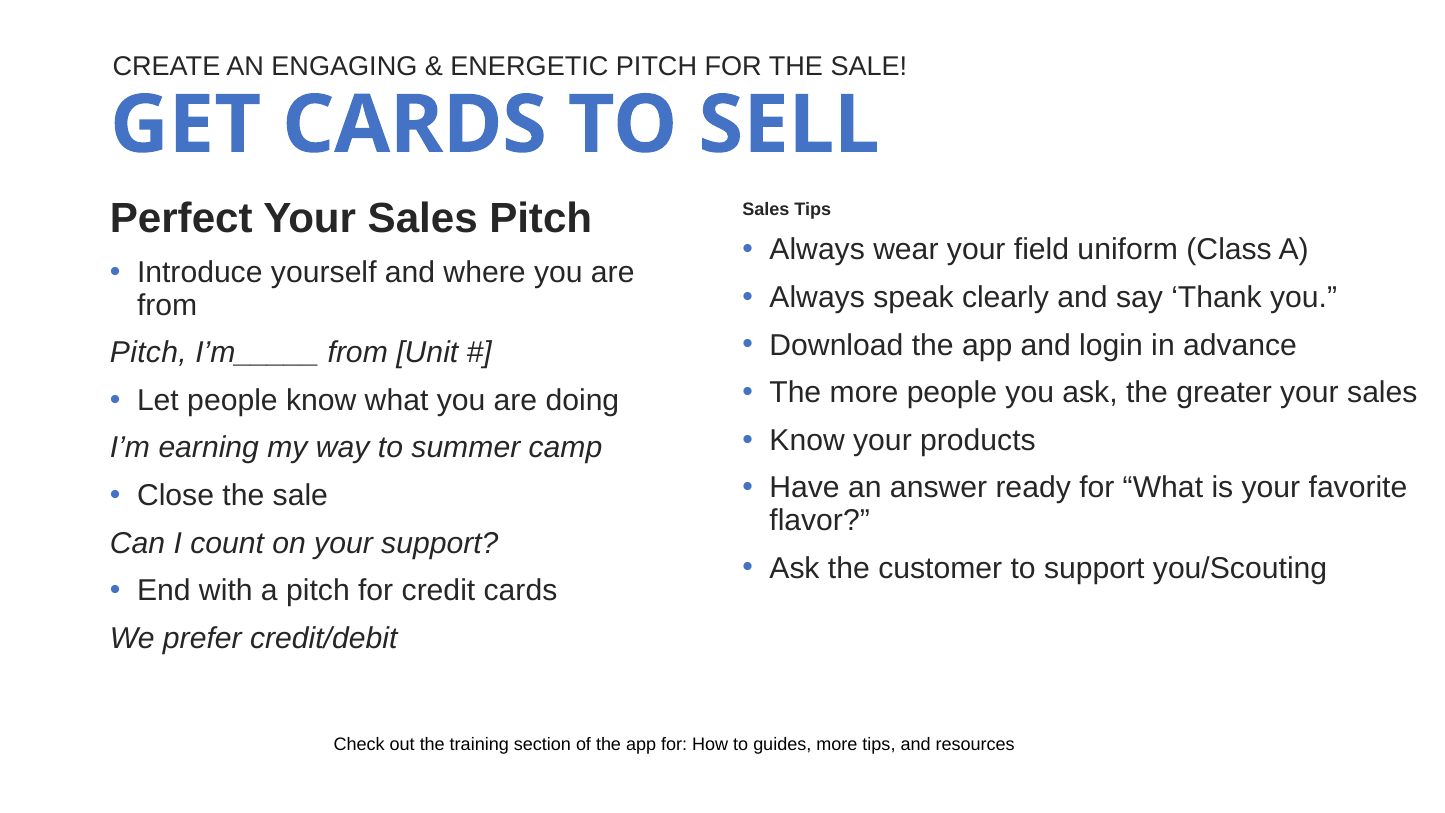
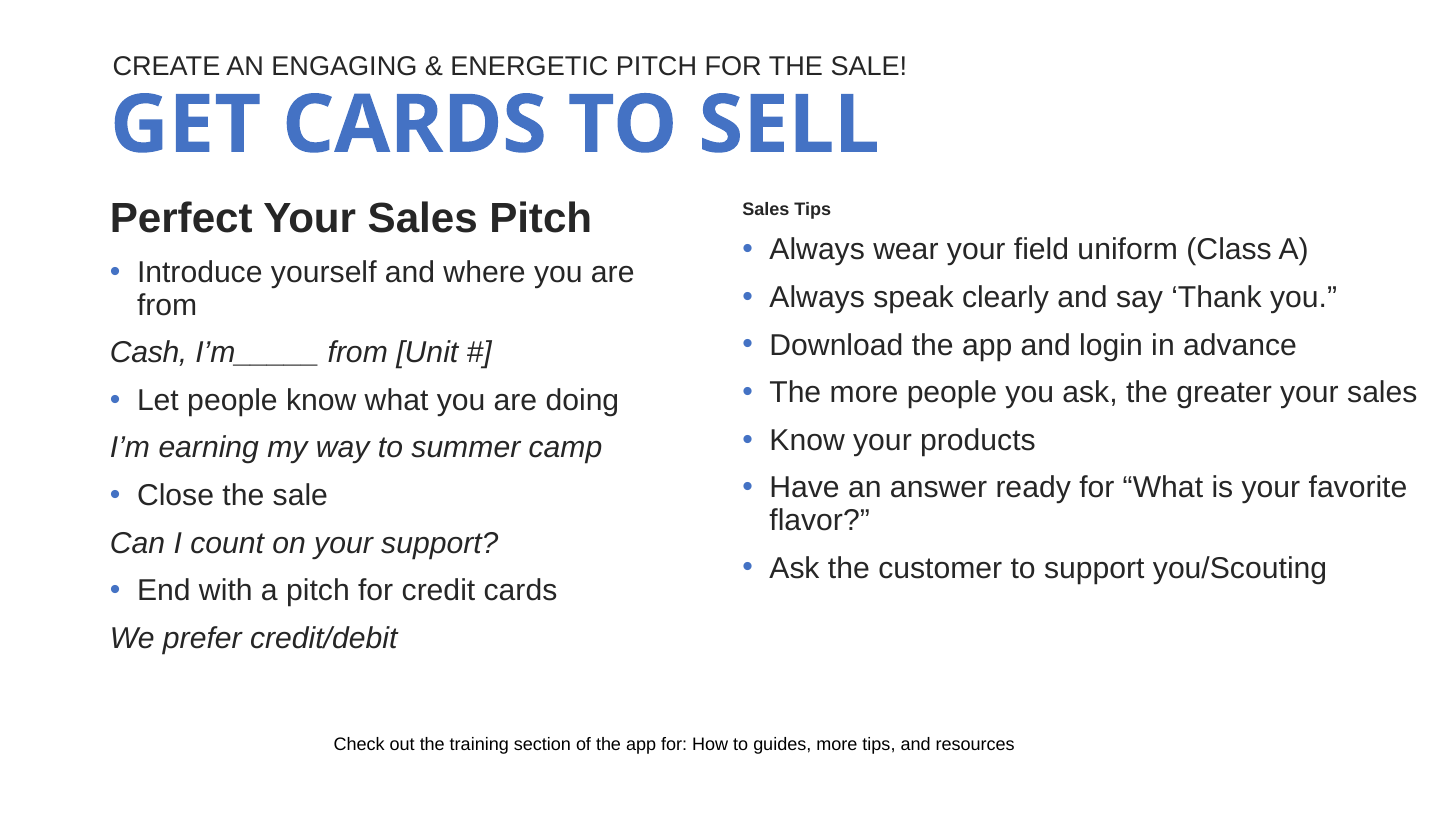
Pitch at (148, 353): Pitch -> Cash
